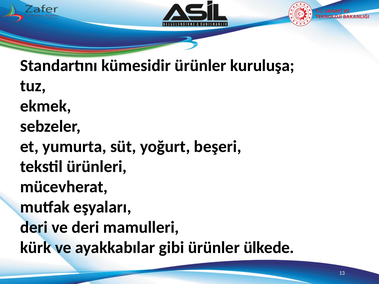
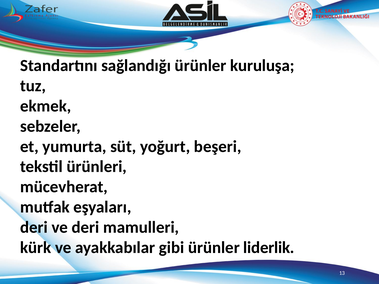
kümesidir: kümesidir -> sağlandığı
ülkede: ülkede -> liderlik
